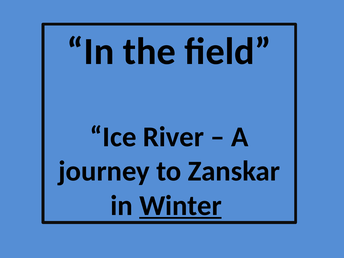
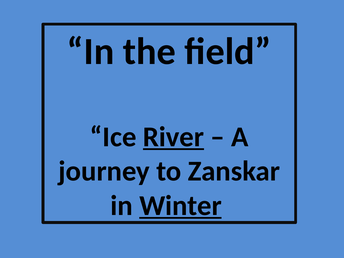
River underline: none -> present
